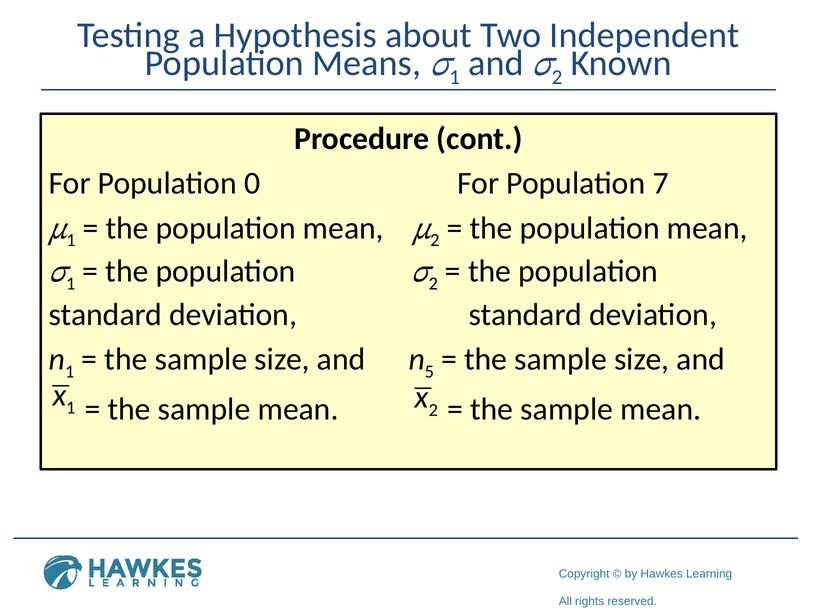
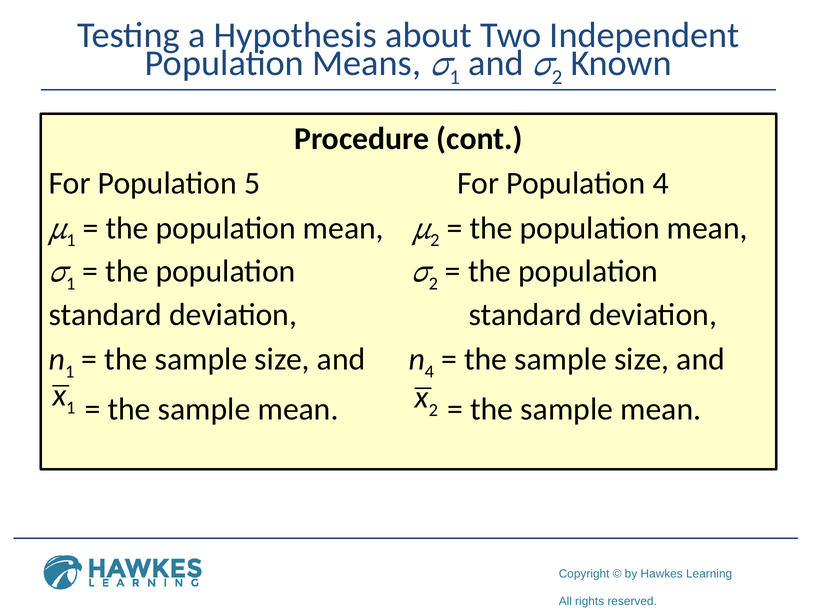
0: 0 -> 5
Population 7: 7 -> 4
5 at (429, 372): 5 -> 4
